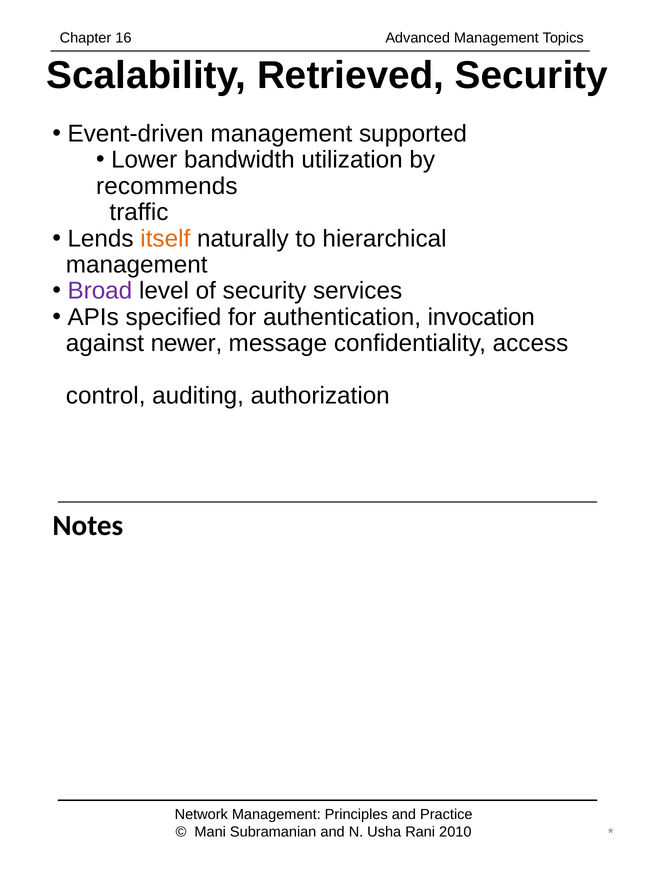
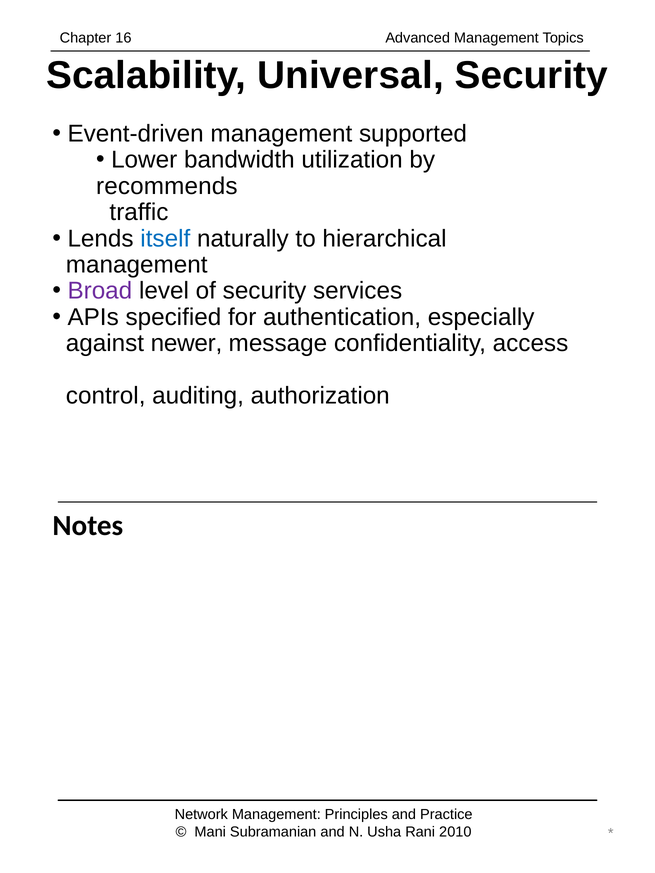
Retrieved: Retrieved -> Universal
itself colour: orange -> blue
invocation: invocation -> especially
